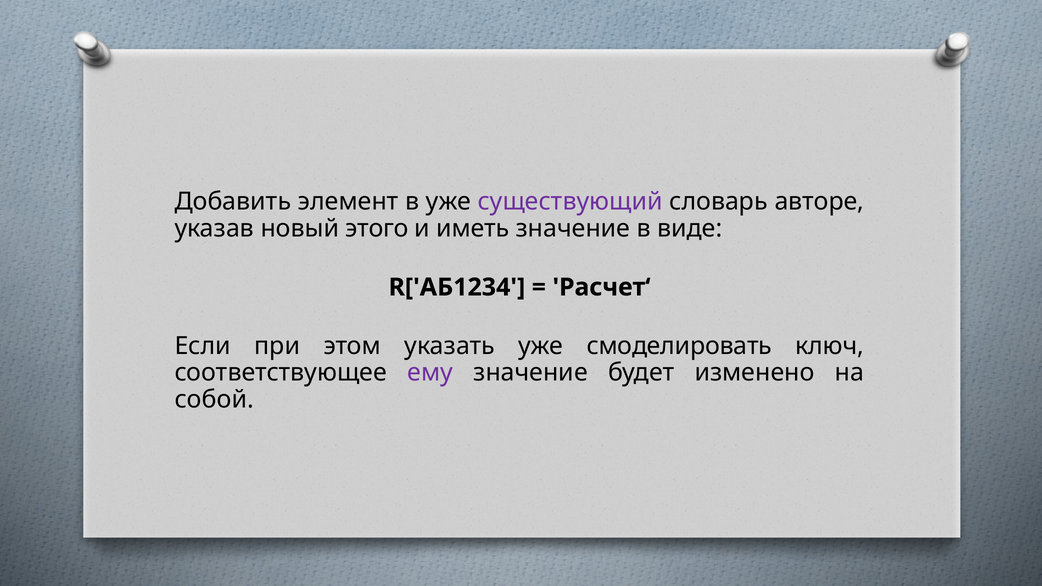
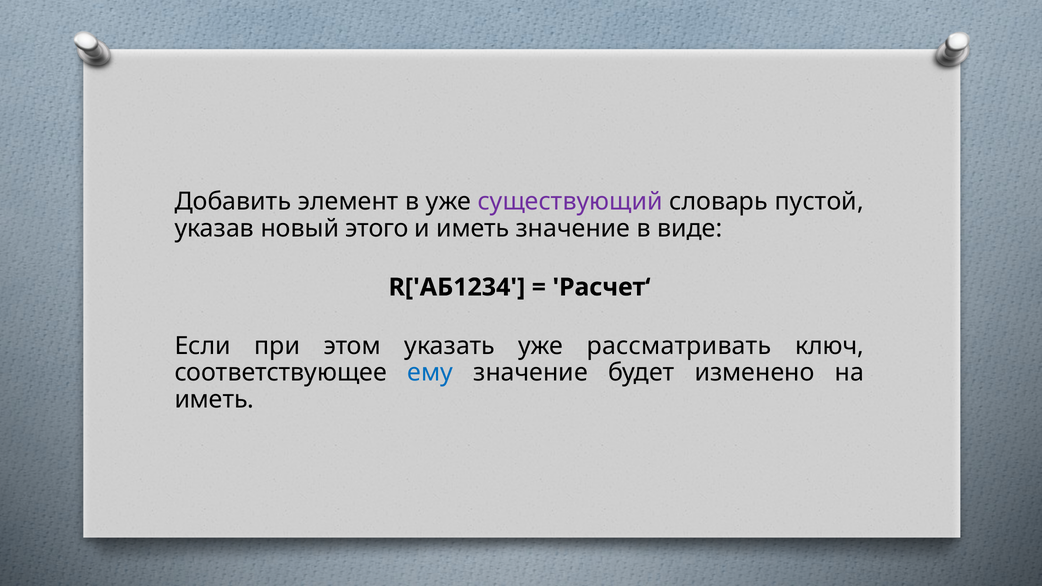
авторе: авторе -> пустой
смоделировать: смоделировать -> рассматривать
ему colour: purple -> blue
собой at (214, 400): собой -> иметь
